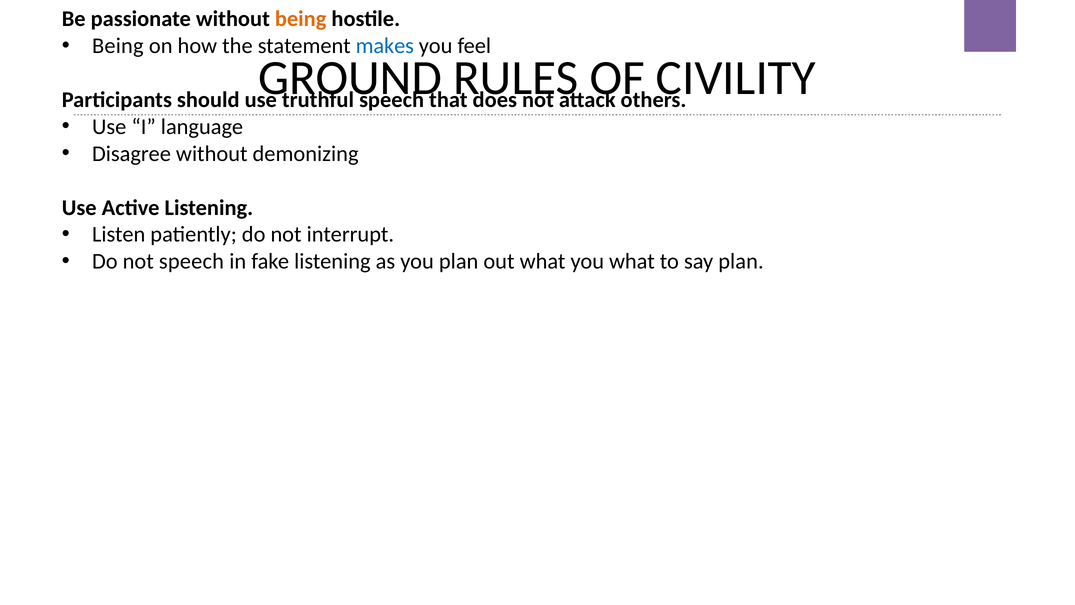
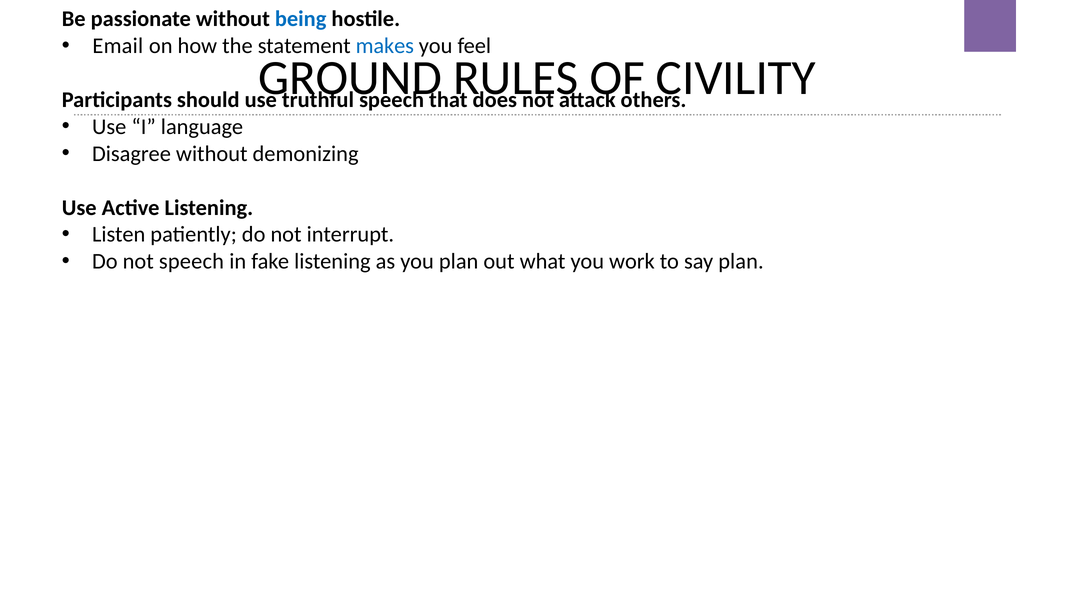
being at (301, 19) colour: orange -> blue
Being at (118, 46): Being -> Email
you what: what -> work
